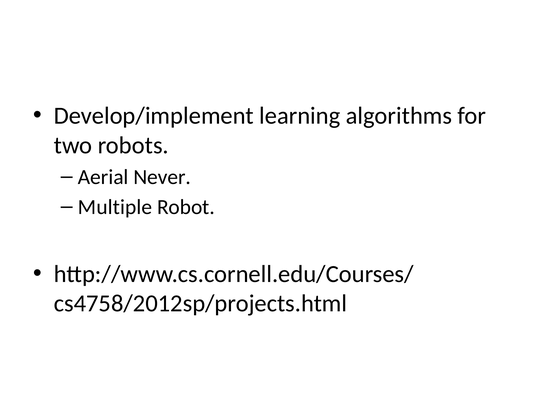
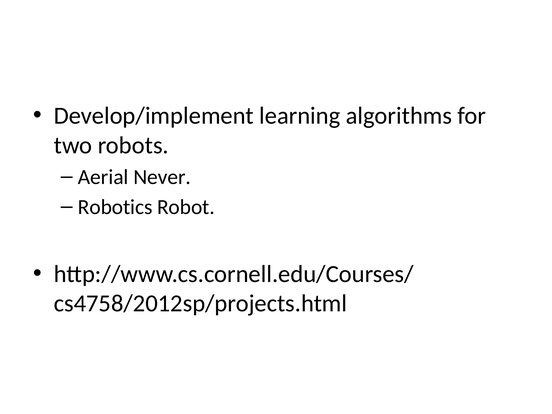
Multiple: Multiple -> Robotics
